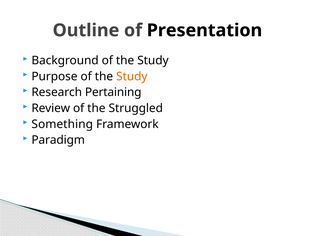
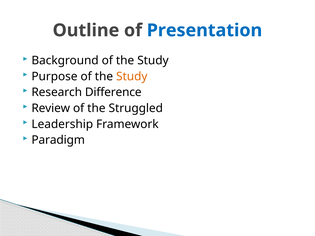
Presentation colour: black -> blue
Pertaining: Pertaining -> Difference
Something: Something -> Leadership
